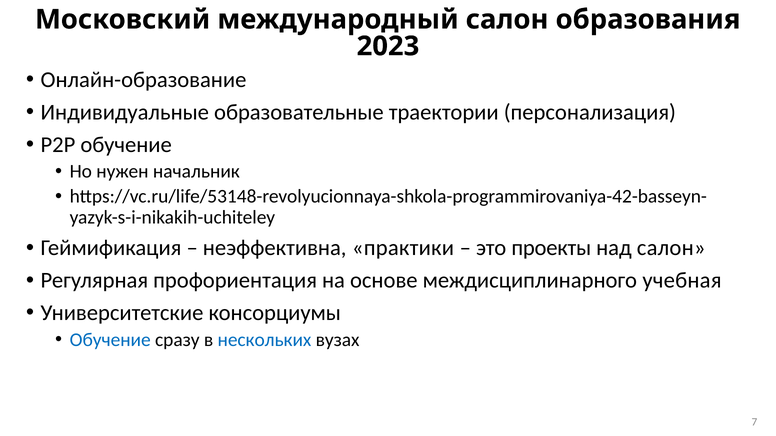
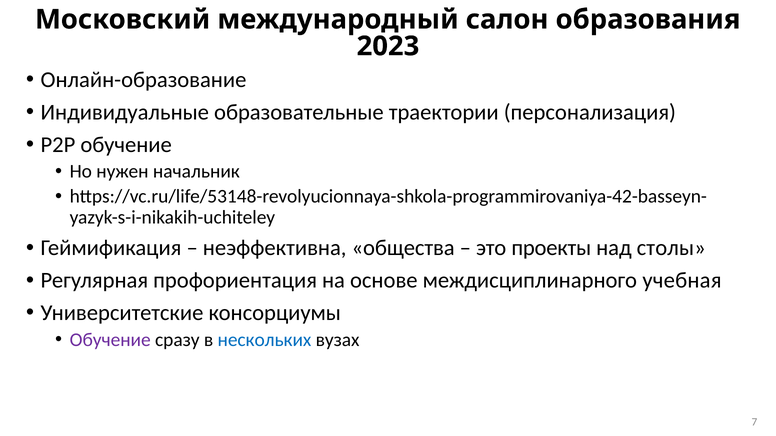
практики: практики -> общества
над салон: салон -> столы
Обучение at (110, 340) colour: blue -> purple
